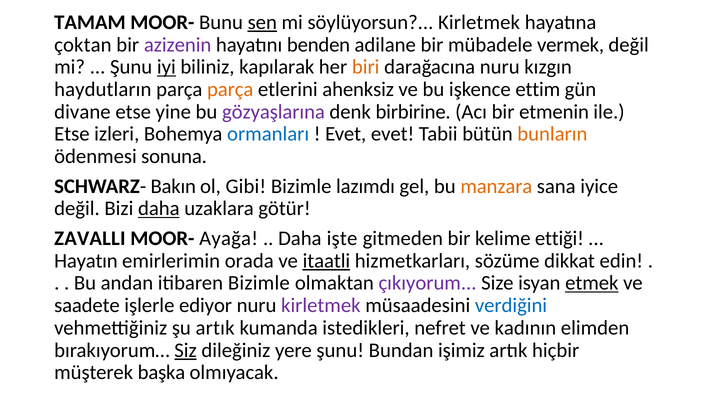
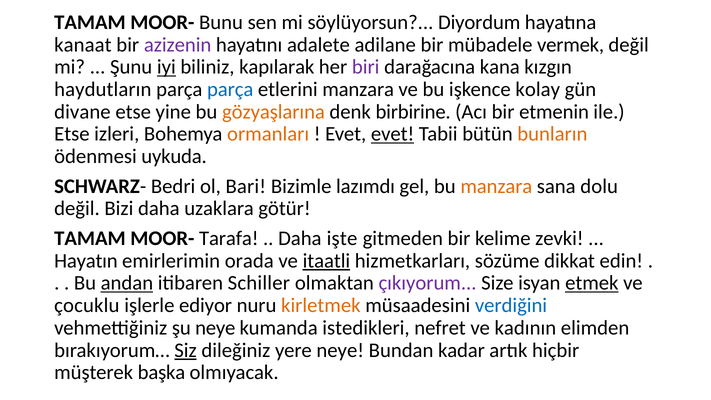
sen underline: present -> none
söylüyorsun Kirletmek: Kirletmek -> Diyordum
çoktan: çoktan -> kanaat
benden: benden -> adalete
biri colour: orange -> purple
darağacına nuru: nuru -> kana
parça at (230, 89) colour: orange -> blue
etlerini ahenksiz: ahenksiz -> manzara
ettim: ettim -> kolay
gözyaşlarına colour: purple -> orange
ormanları colour: blue -> orange
evet at (393, 134) underline: none -> present
sonuna: sonuna -> uykuda
Bakın: Bakın -> Bedri
Gibi: Gibi -> Bari
iyice: iyice -> dolu
daha at (159, 209) underline: present -> none
ZAVALLI at (90, 238): ZAVALLI -> TAMAM
Ayağa: Ayağa -> Tarafa
ettiği: ettiği -> zevki
andan underline: none -> present
itibaren Bizimle: Bizimle -> Schiller
saadete: saadete -> çocuklu
kirletmek at (321, 305) colour: purple -> orange
şu artık: artık -> neye
yere şunu: şunu -> neye
işimiz: işimiz -> kadar
